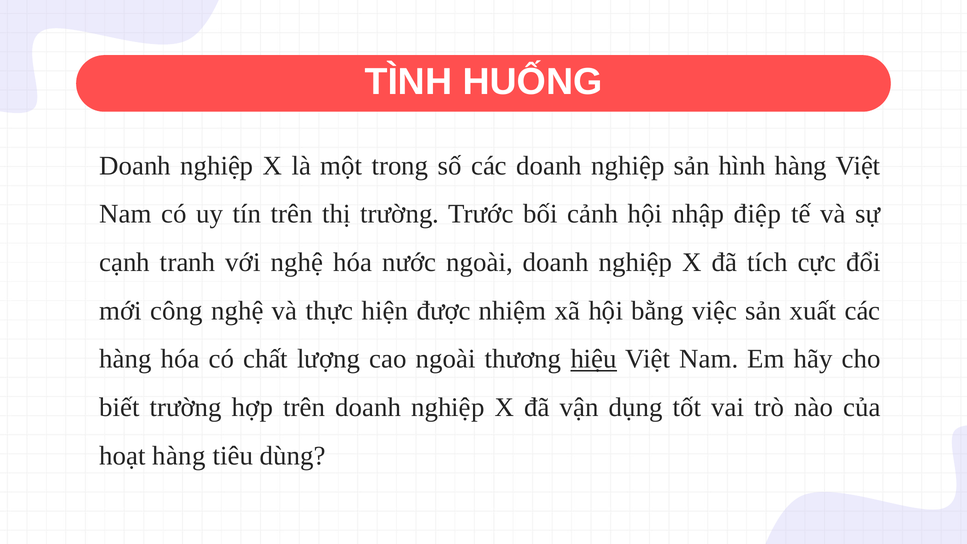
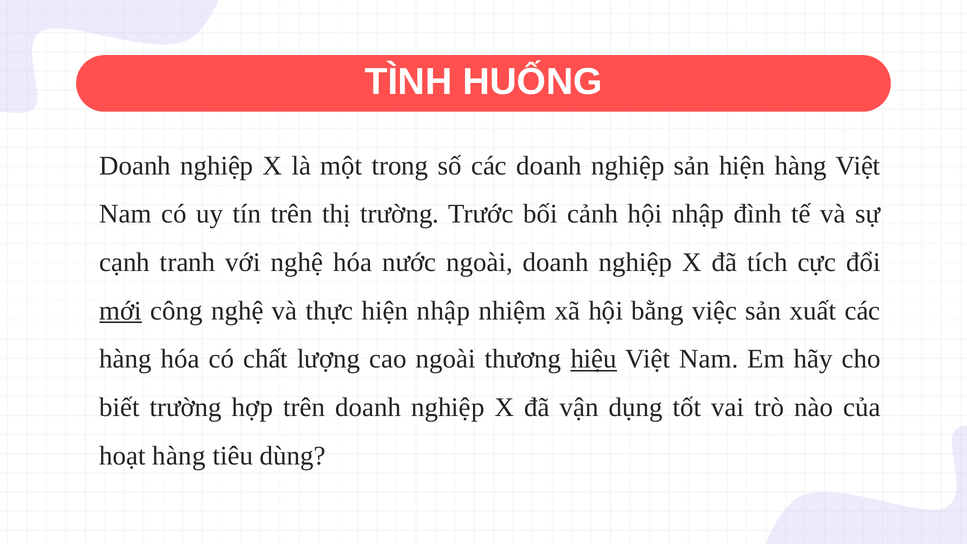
sản hình: hình -> hiện
điệp: điệp -> đình
mới underline: none -> present
hiện được: được -> nhập
